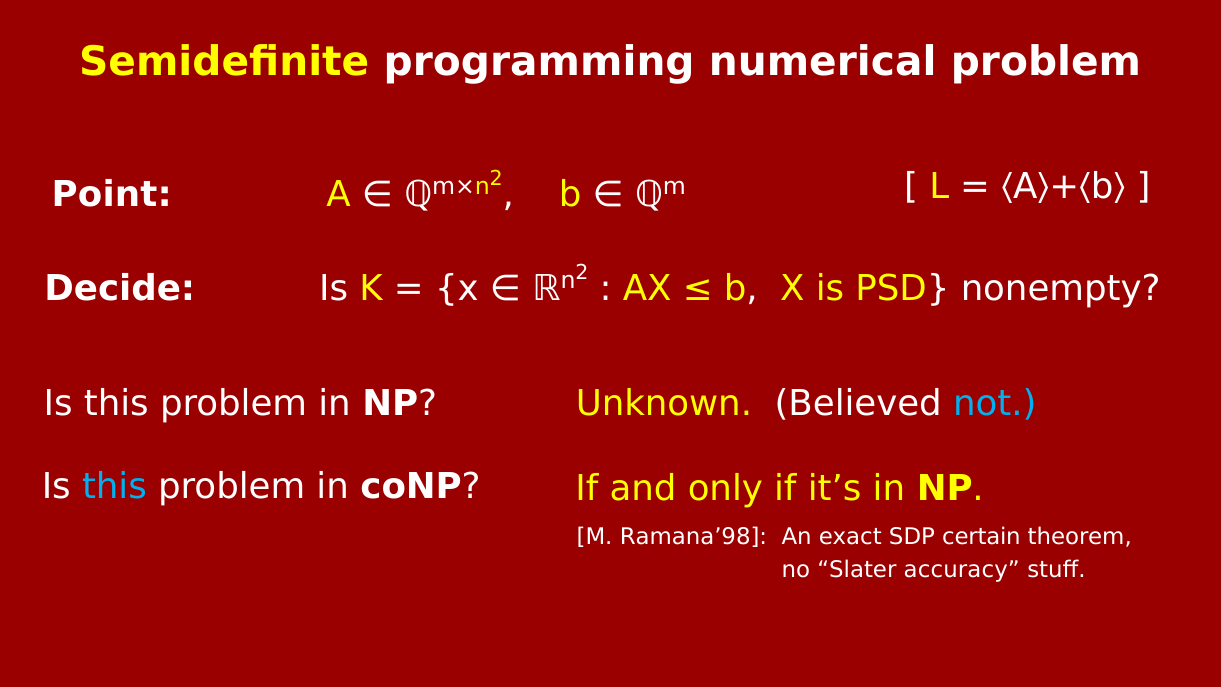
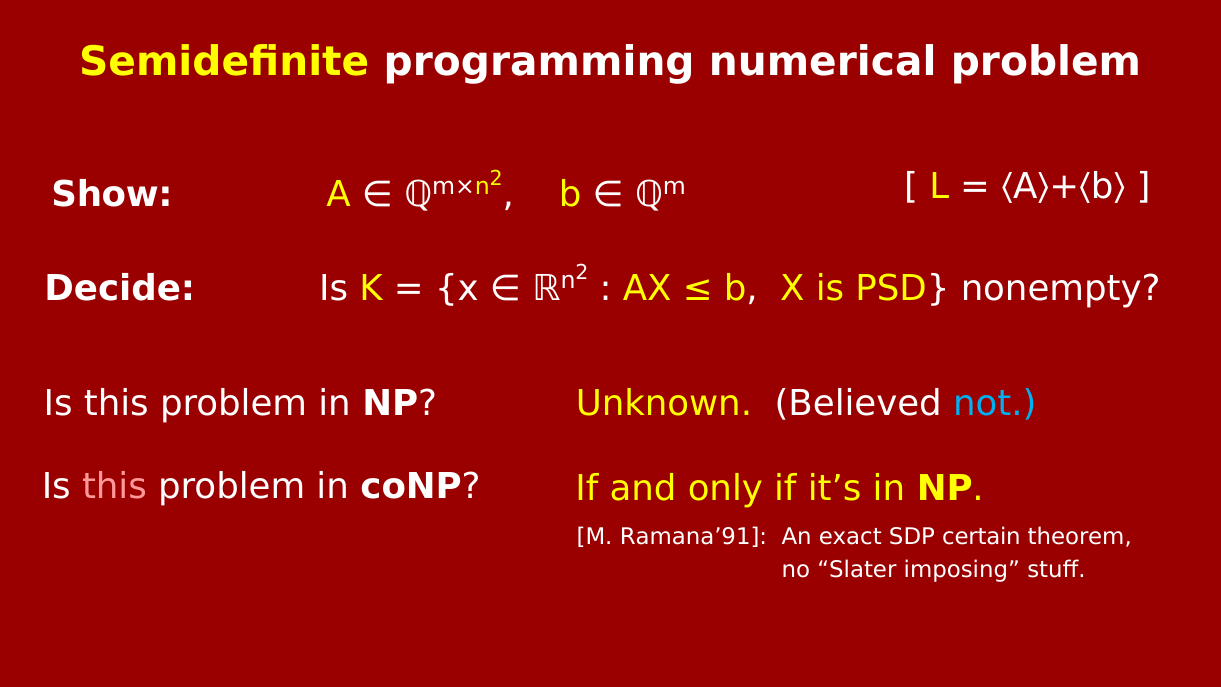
Point: Point -> Show
this at (114, 486) colour: light blue -> pink
Ramana’98: Ramana’98 -> Ramana’91
accuracy: accuracy -> imposing
